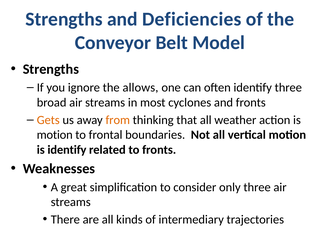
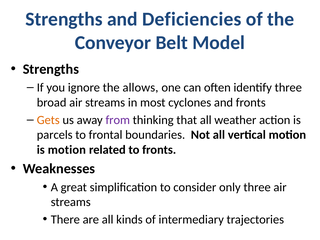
from colour: orange -> purple
motion at (55, 135): motion -> parcels
is identify: identify -> motion
